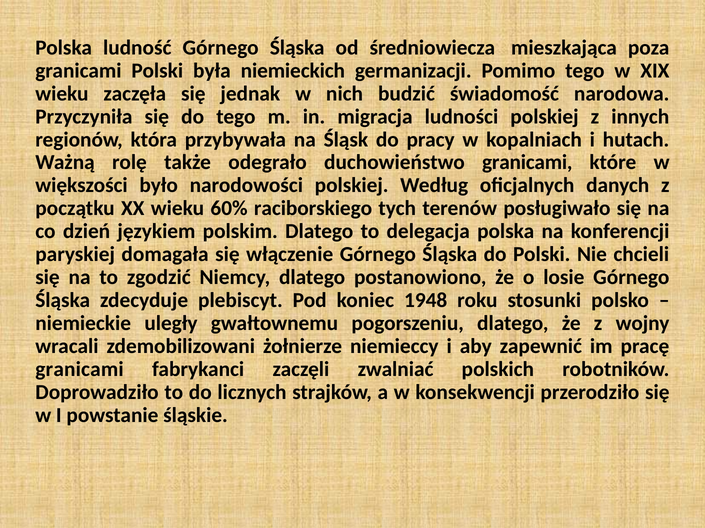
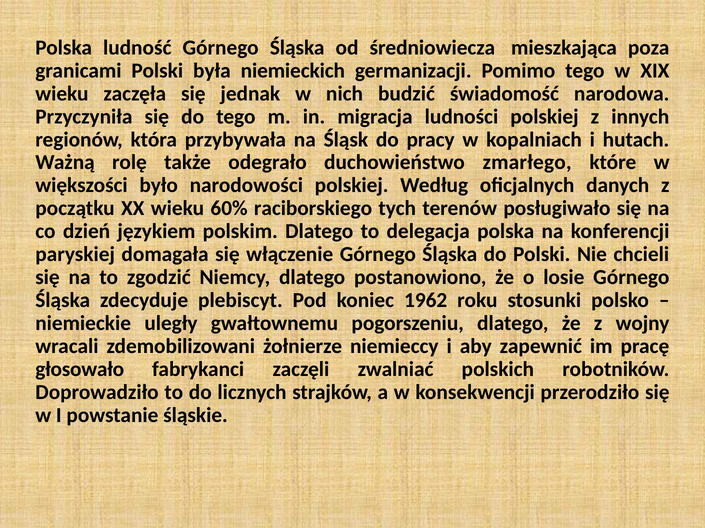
duchowieństwo granicami: granicami -> zmarłego
1948: 1948 -> 1962
granicami at (79, 370): granicami -> głosowało
